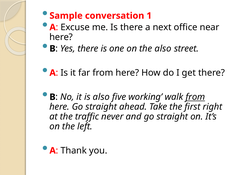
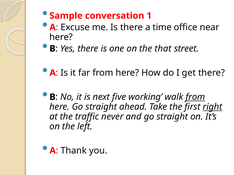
next: next -> time
the also: also -> that
is also: also -> next
right underline: none -> present
